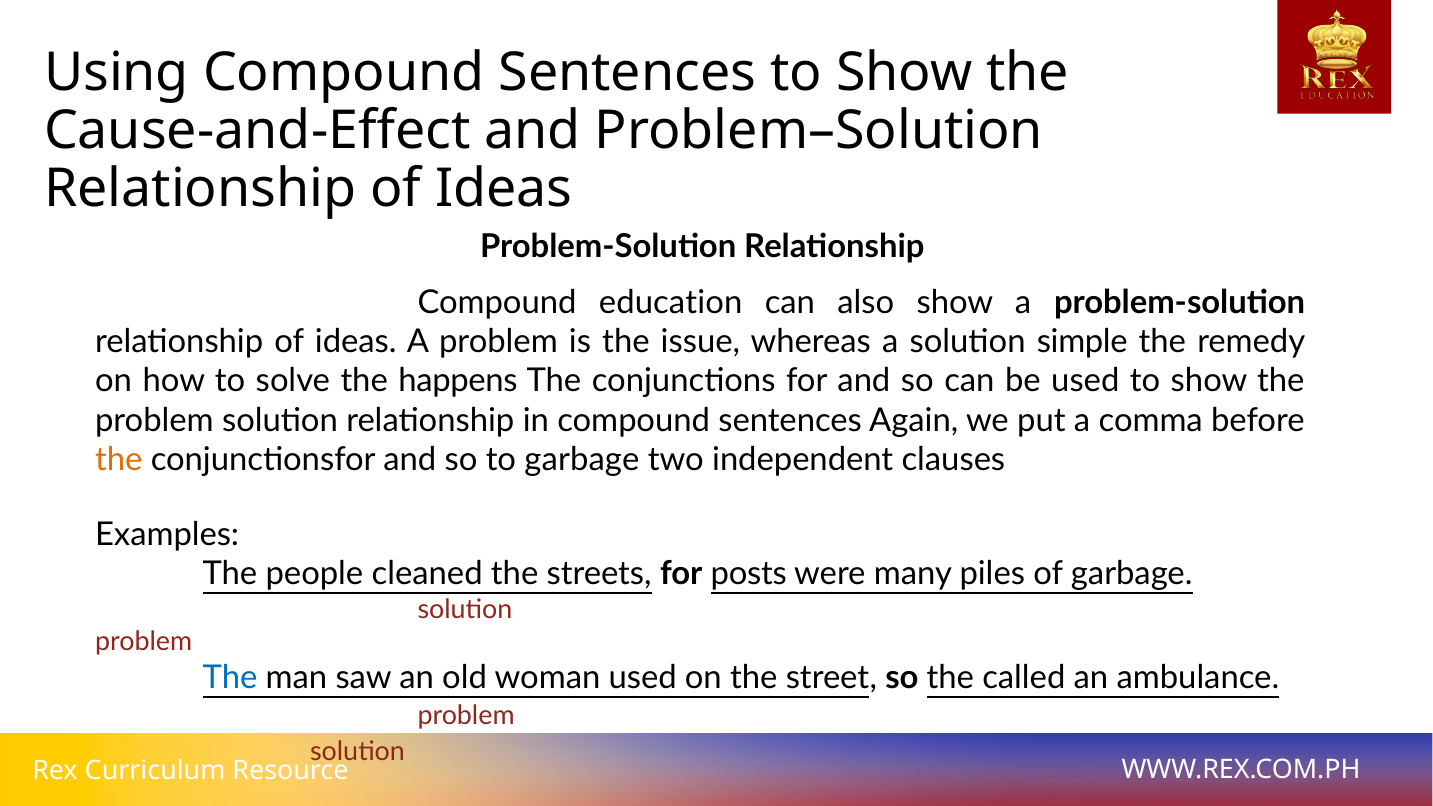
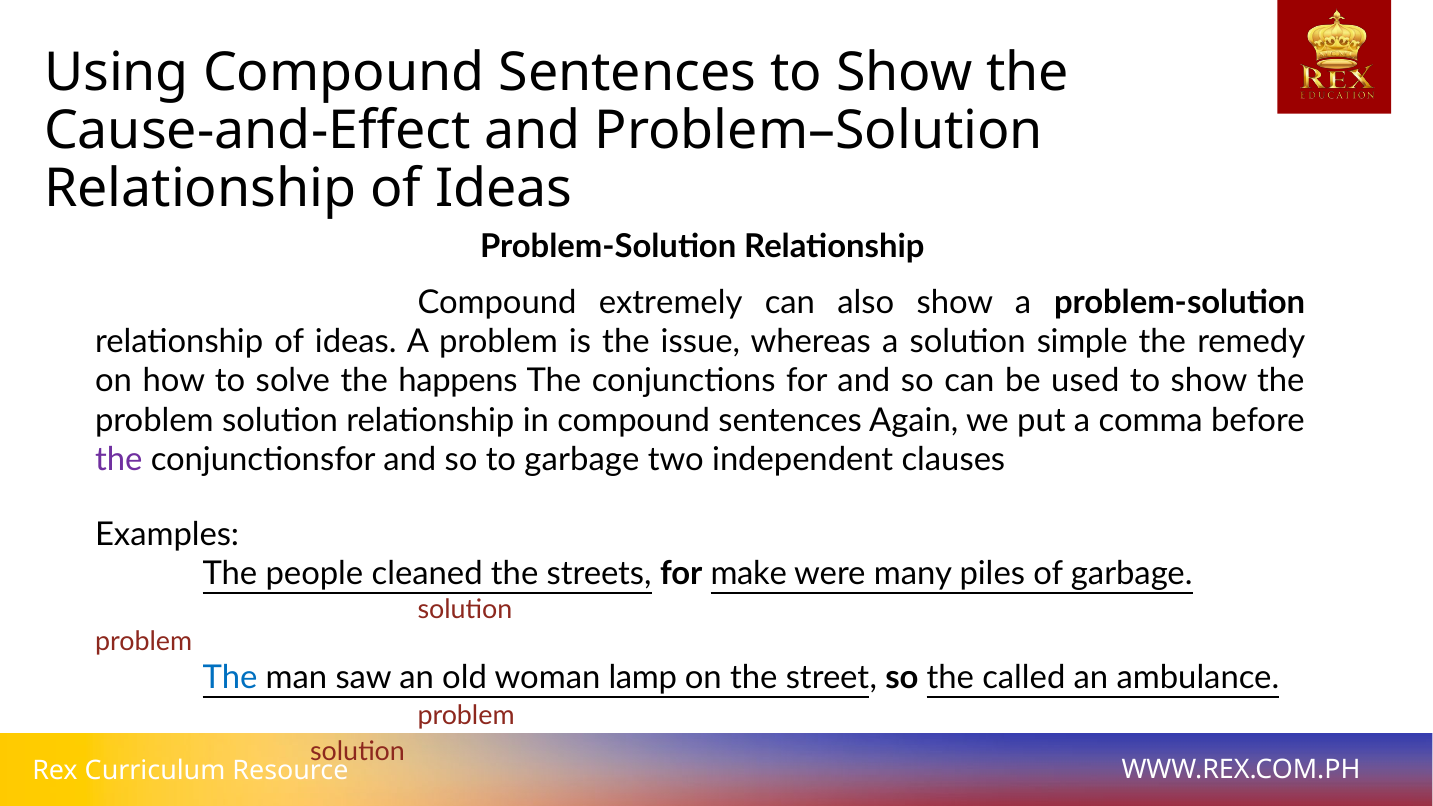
education: education -> extremely
the at (119, 460) colour: orange -> purple
posts: posts -> make
woman used: used -> lamp
